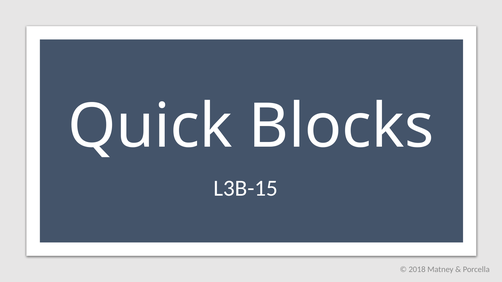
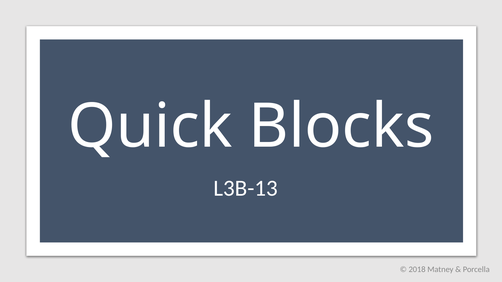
L3B-15: L3B-15 -> L3B-13
